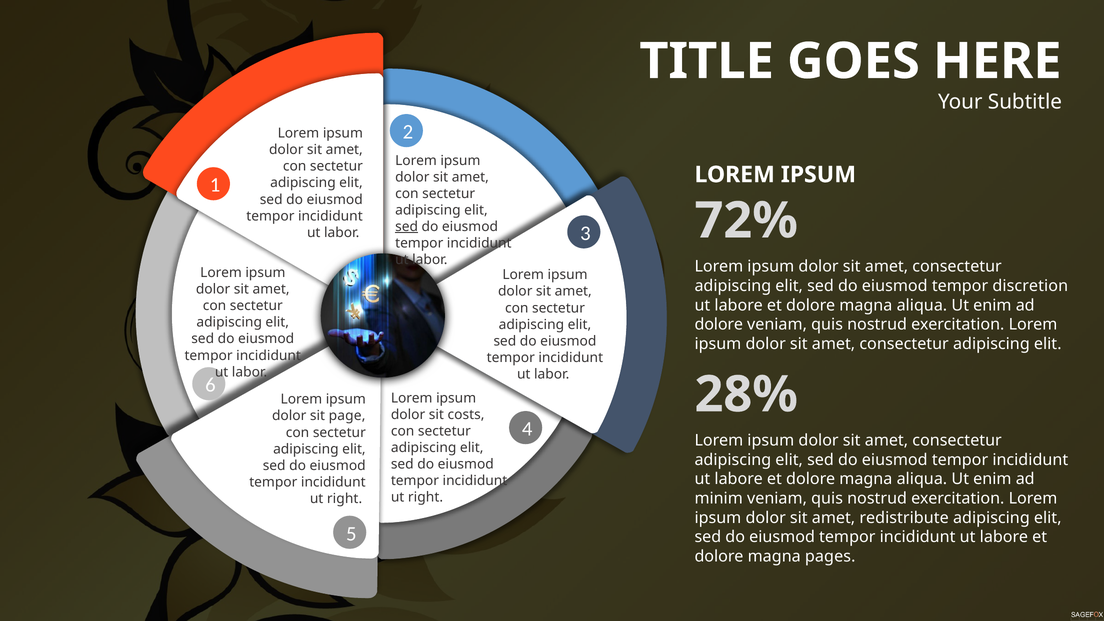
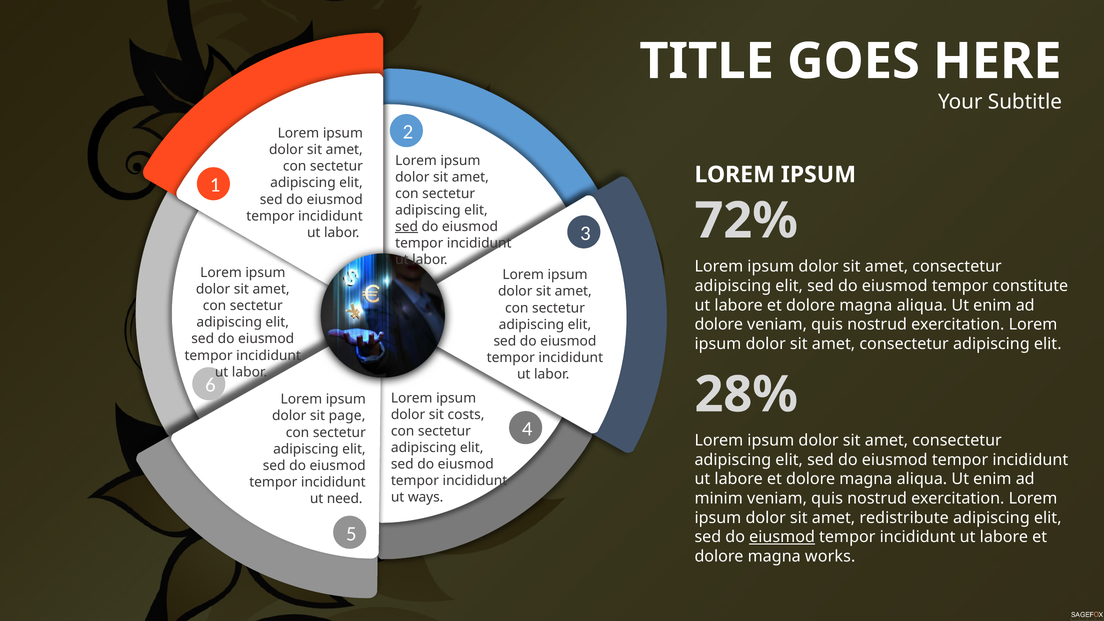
discretion: discretion -> constitute
right at (426, 497): right -> ways
right at (345, 499): right -> need
eiusmod at (782, 537) underline: none -> present
pages: pages -> works
